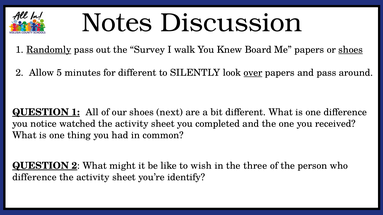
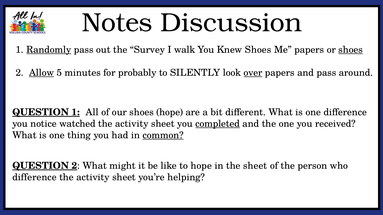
Knew Board: Board -> Shoes
Allow underline: none -> present
for different: different -> probably
shoes next: next -> hope
completed underline: none -> present
common underline: none -> present
to wish: wish -> hope
the three: three -> sheet
identify: identify -> helping
